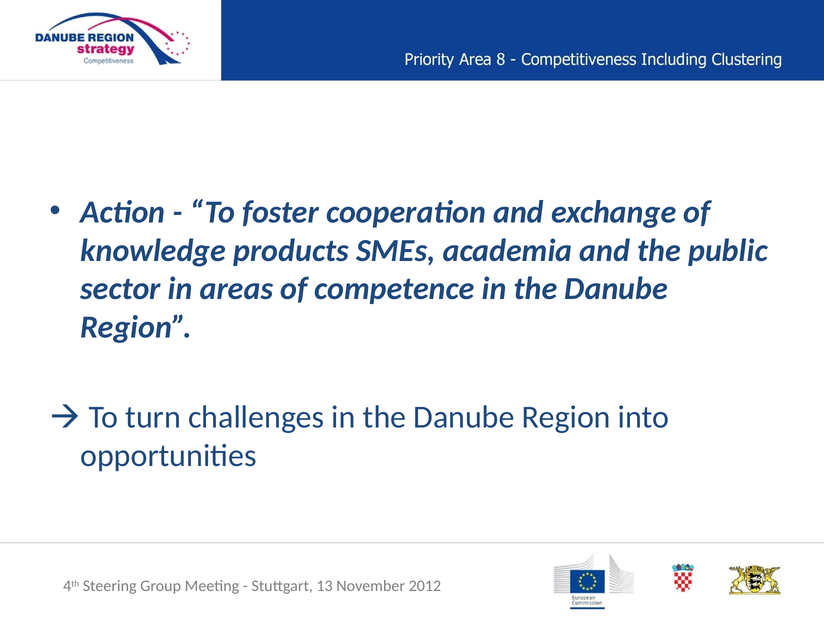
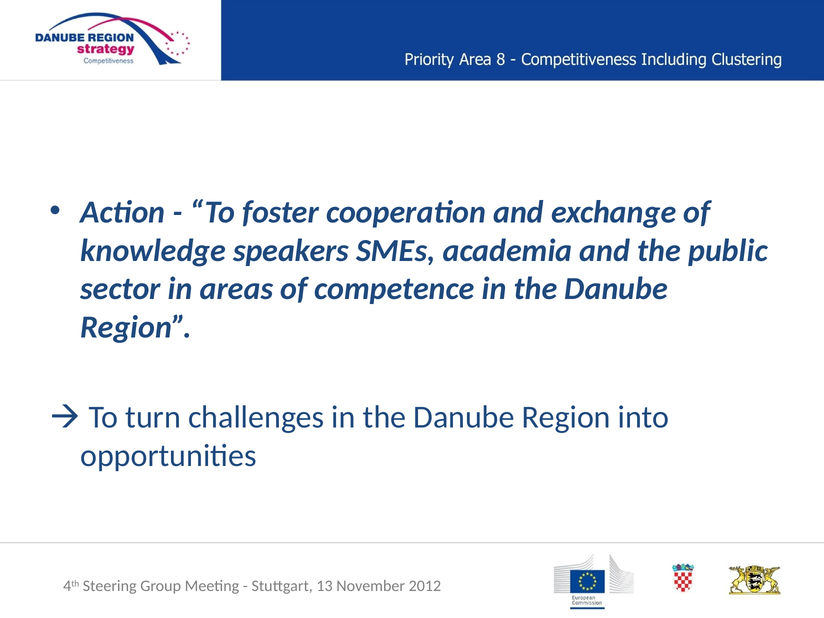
products: products -> speakers
